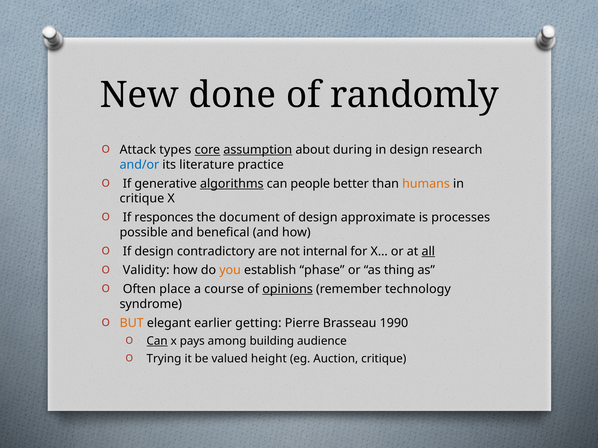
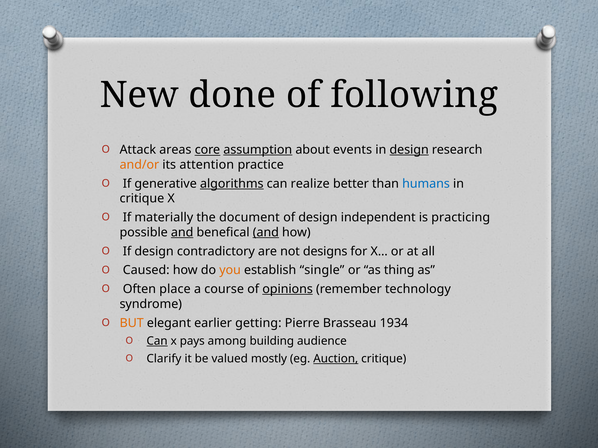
randomly: randomly -> following
types: types -> areas
during: during -> events
design at (409, 150) underline: none -> present
and/or colour: blue -> orange
literature: literature -> attention
people: people -> realize
humans colour: orange -> blue
responces: responces -> materially
approximate: approximate -> independent
processes: processes -> practicing
and at (182, 233) underline: none -> present
and at (266, 233) underline: none -> present
internal: internal -> designs
all underline: present -> none
Validity: Validity -> Caused
phase: phase -> single
1990: 1990 -> 1934
Trying: Trying -> Clarify
height: height -> mostly
Auction underline: none -> present
